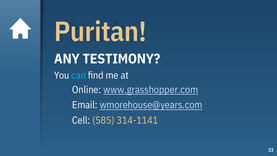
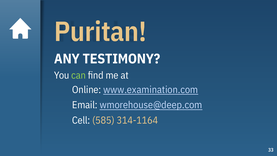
can colour: light blue -> light green
www.grasshopper.com: www.grasshopper.com -> www.examination.com
wmorehouse@years.com: wmorehouse@years.com -> wmorehouse@deep.com
314-1141: 314-1141 -> 314-1164
